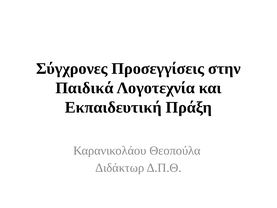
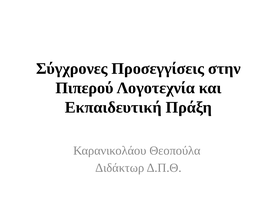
Παιδικά: Παιδικά -> Πιπερού
